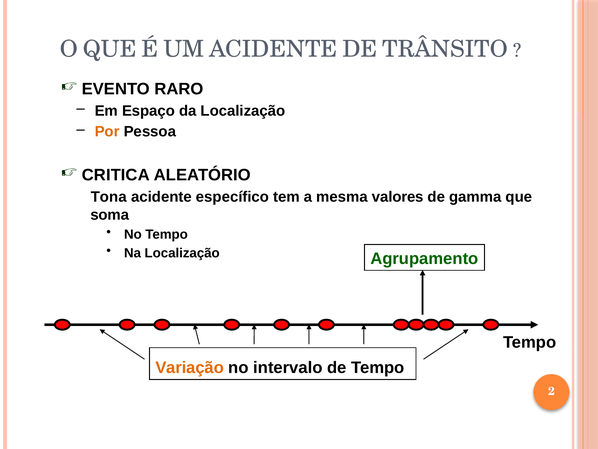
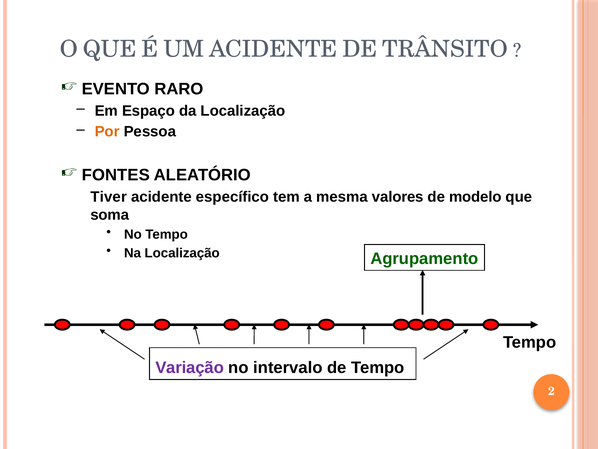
CRITICA: CRITICA -> FONTES
Tona: Tona -> Tiver
gamma: gamma -> modelo
Variação colour: orange -> purple
